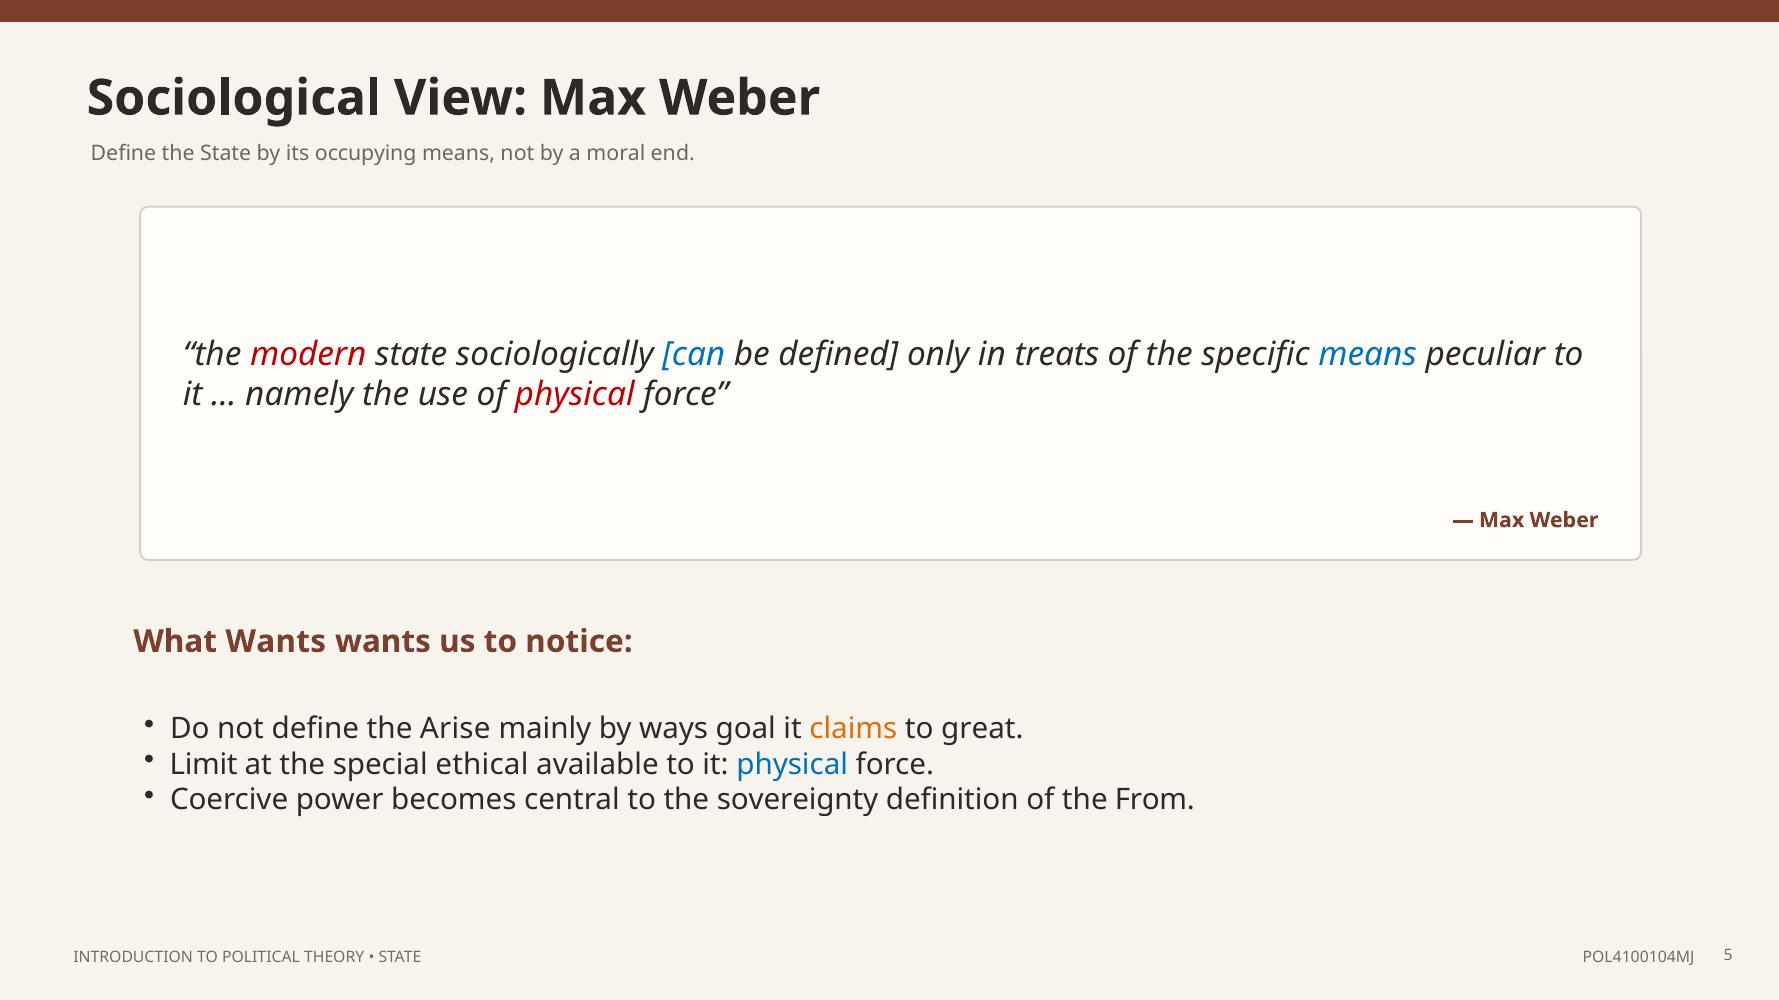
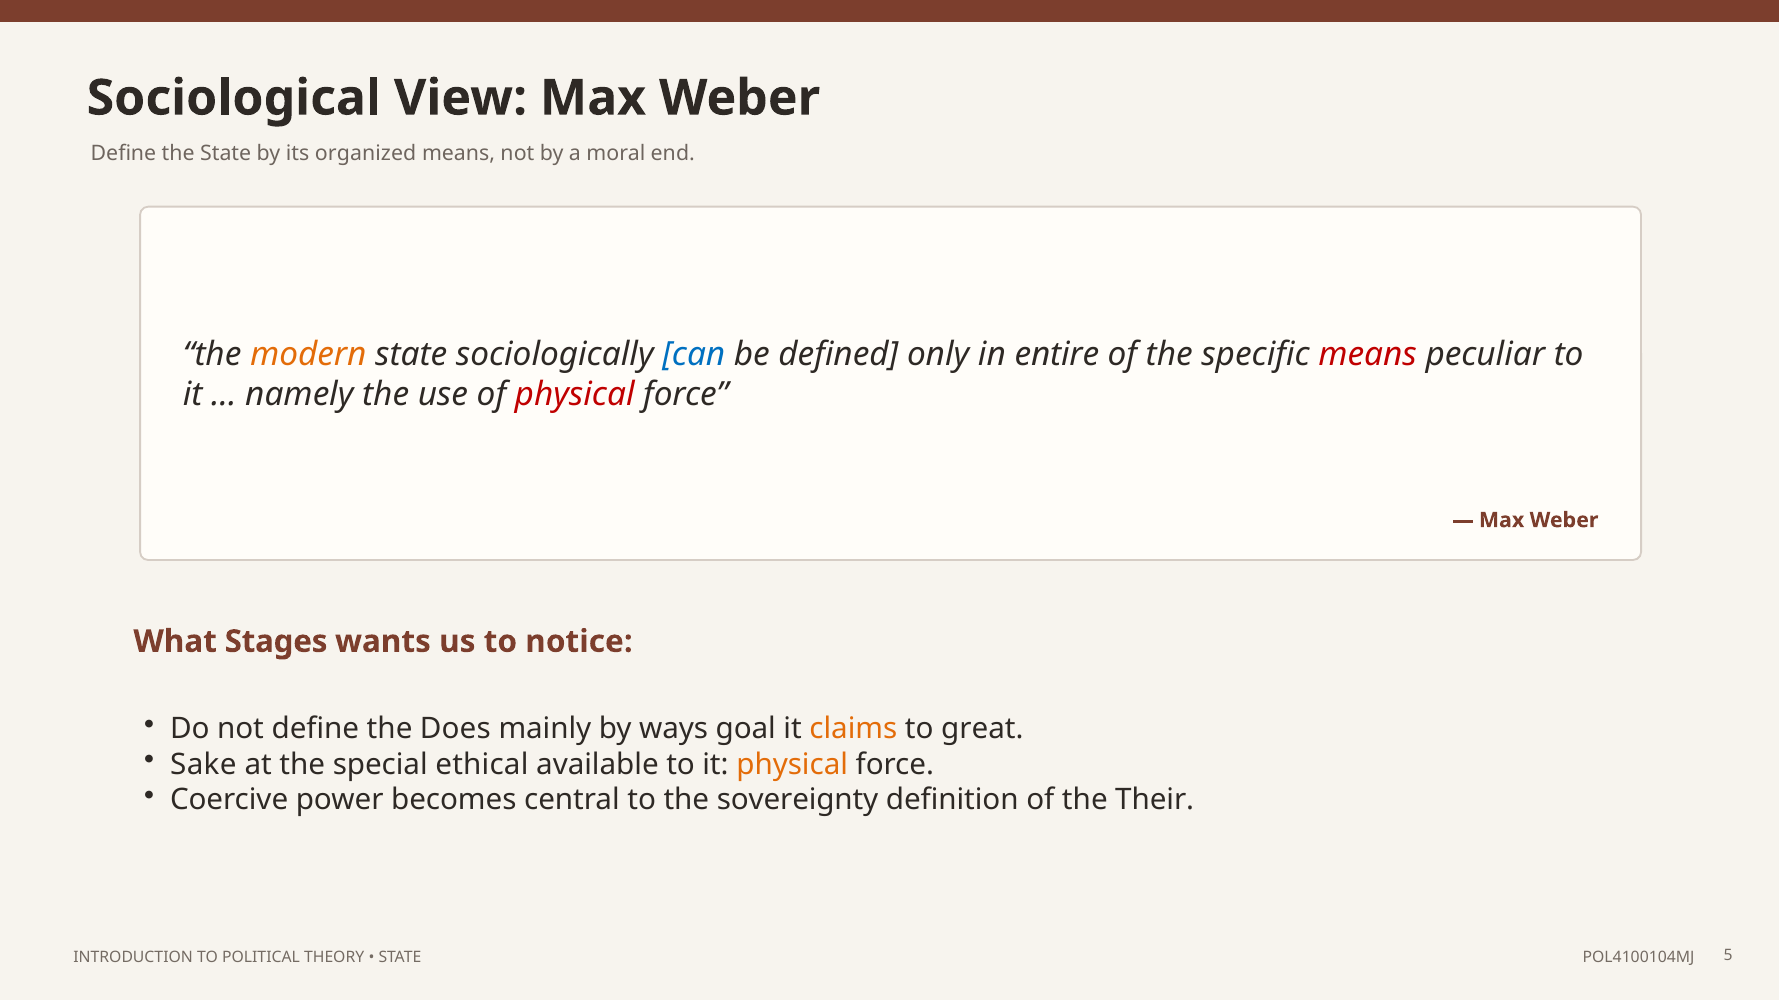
occupying: occupying -> organized
modern colour: red -> orange
treats: treats -> entire
means at (1368, 355) colour: blue -> red
What Wants: Wants -> Stages
Arise: Arise -> Does
Limit: Limit -> Sake
physical at (792, 765) colour: blue -> orange
From: From -> Their
